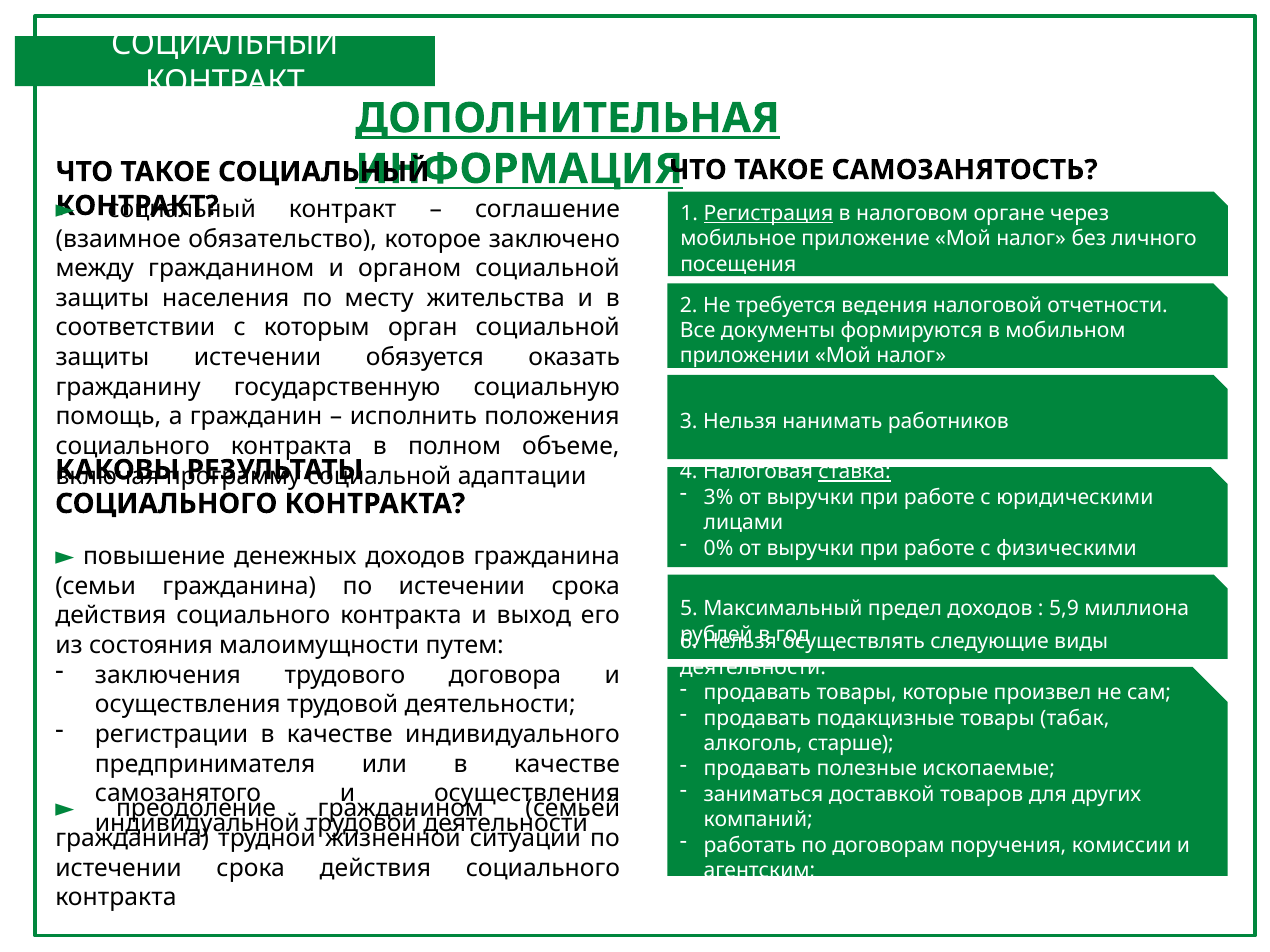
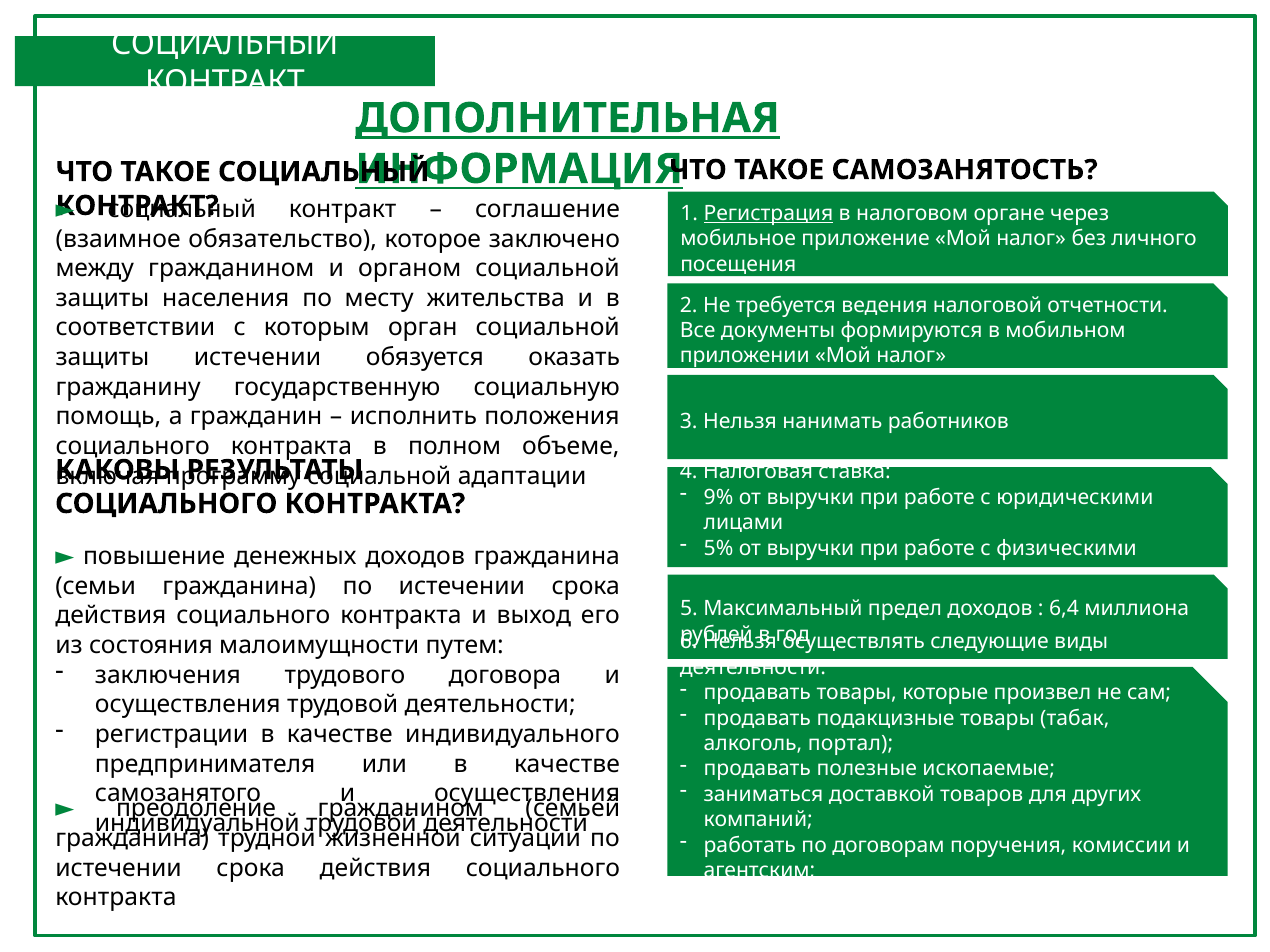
ставка underline: present -> none
3%: 3% -> 9%
0%: 0% -> 5%
5,9: 5,9 -> 6,4
старше: старше -> портал
